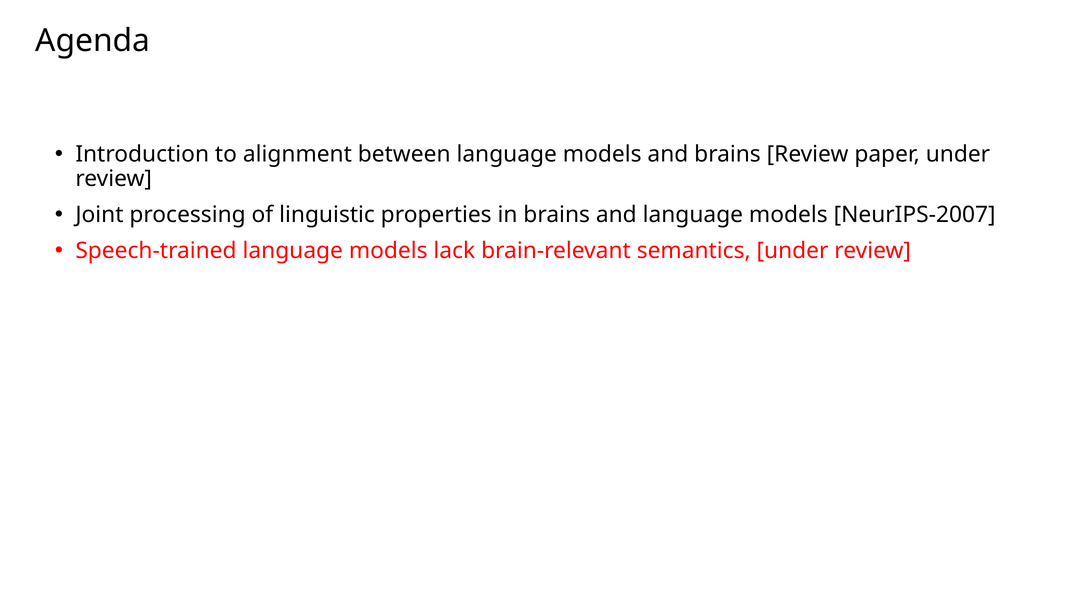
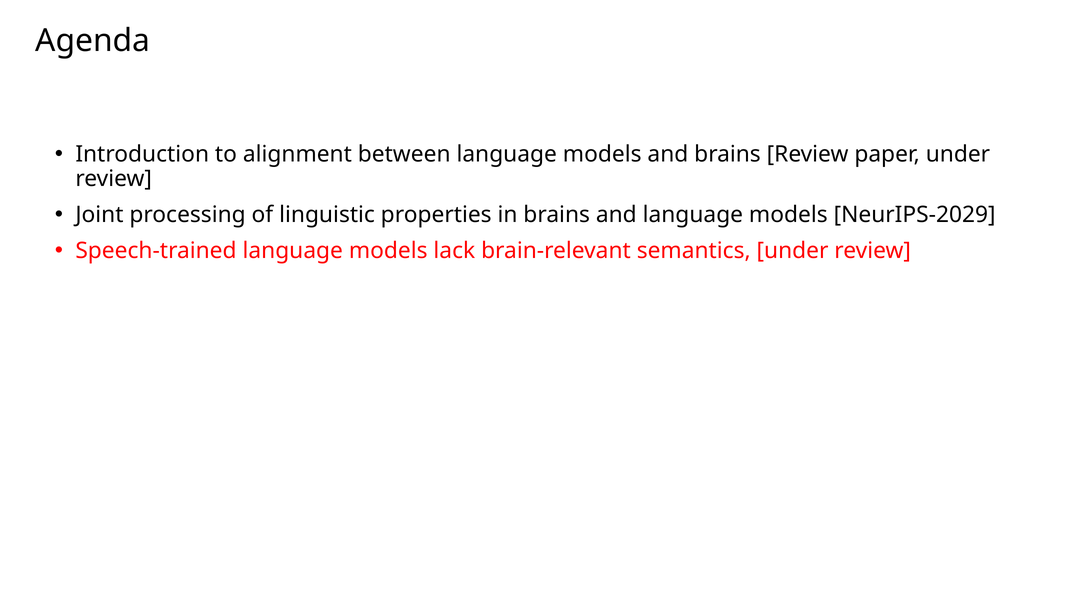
NeurIPS-2007: NeurIPS-2007 -> NeurIPS-2029
